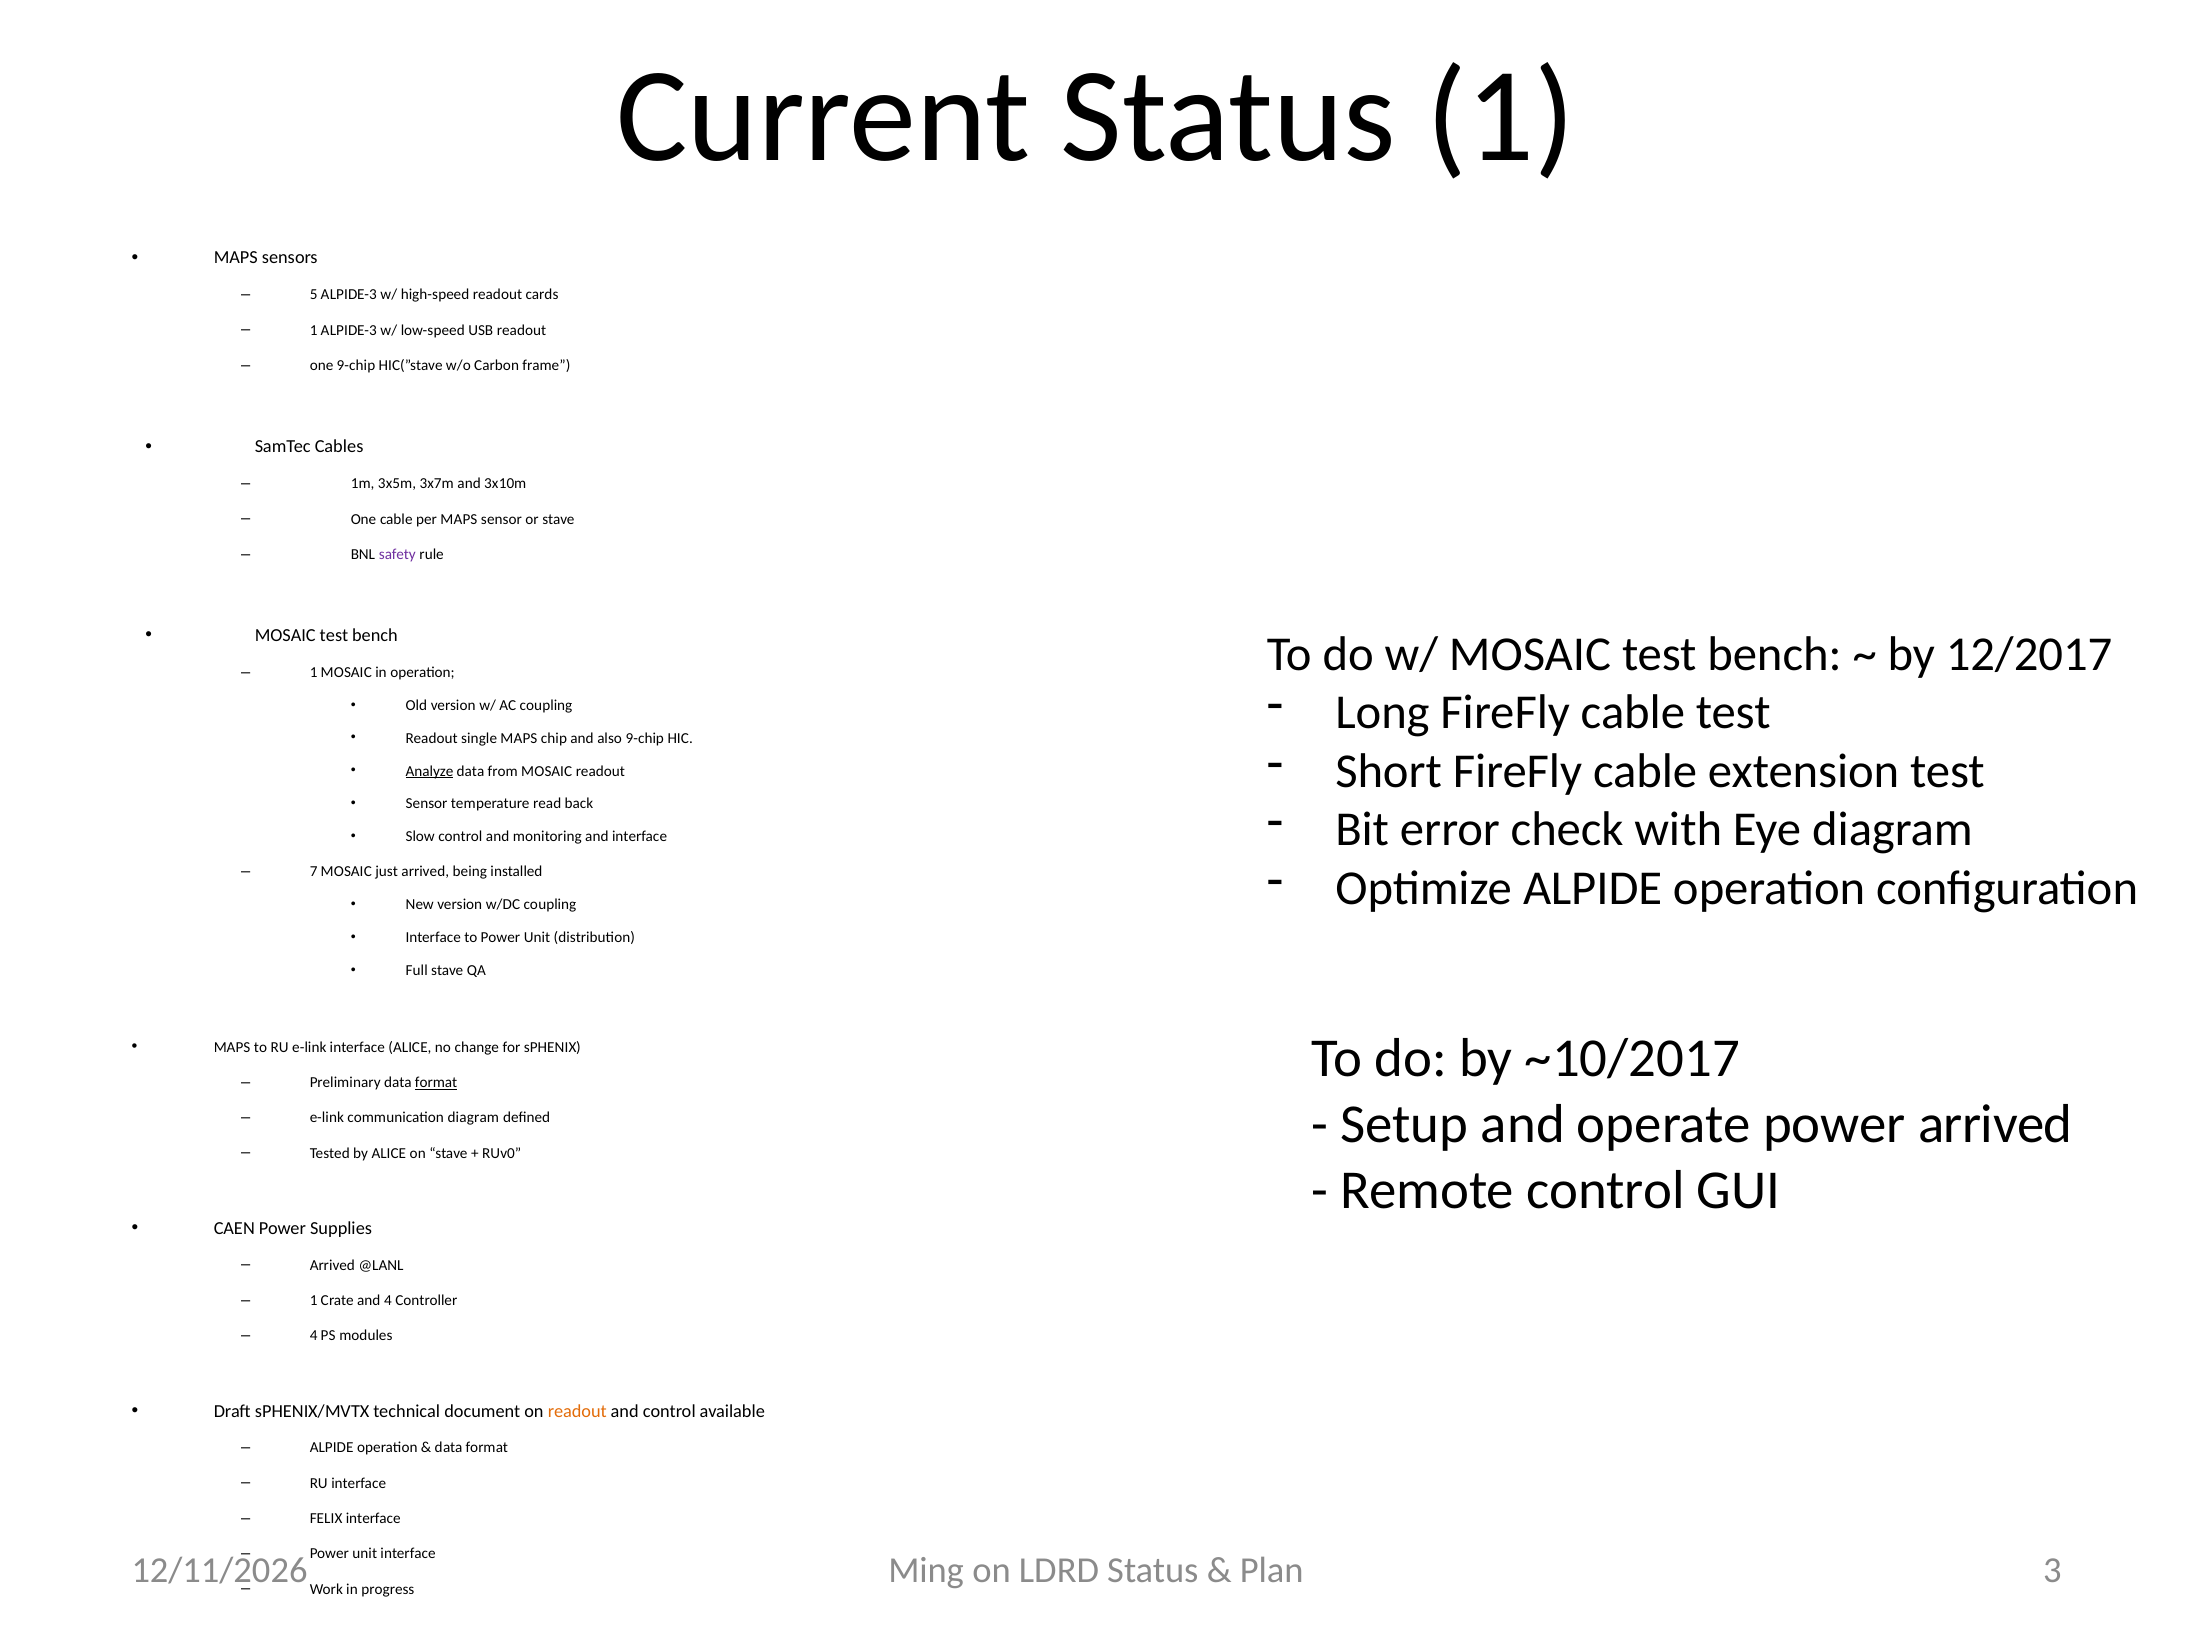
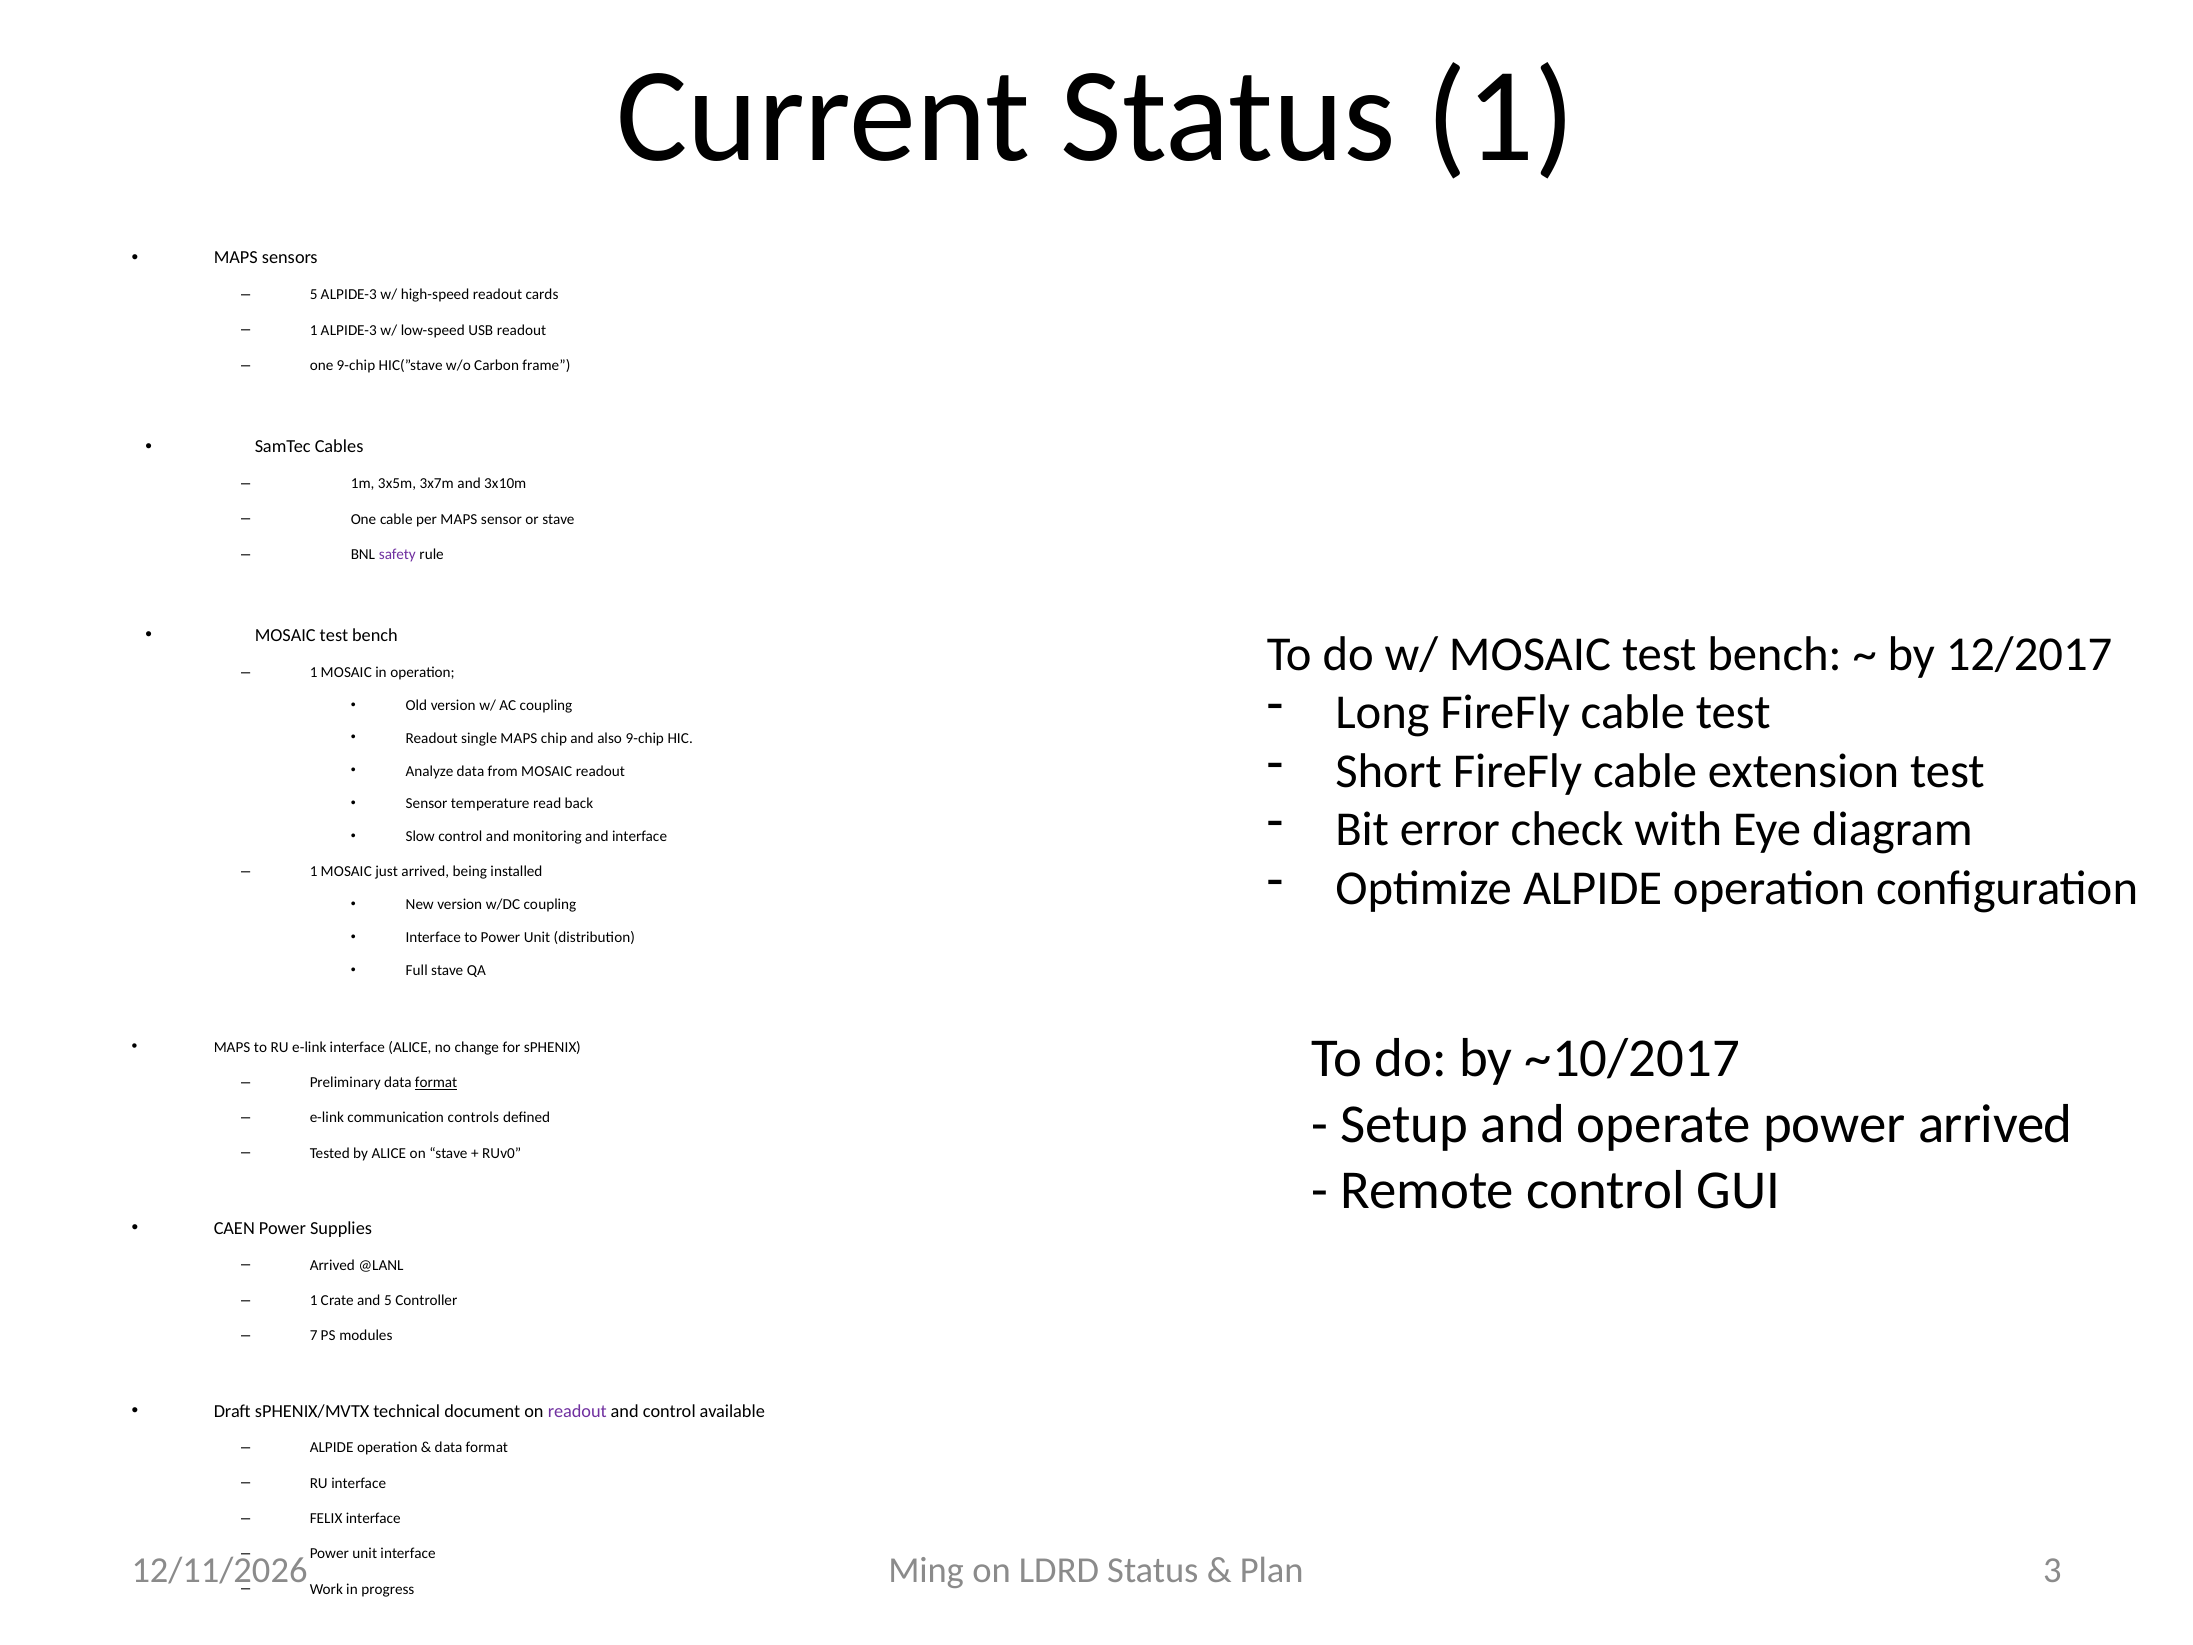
Analyze underline: present -> none
7 at (314, 872): 7 -> 1
communication diagram: diagram -> controls
and 4: 4 -> 5
4 at (314, 1336): 4 -> 7
readout at (577, 1411) colour: orange -> purple
